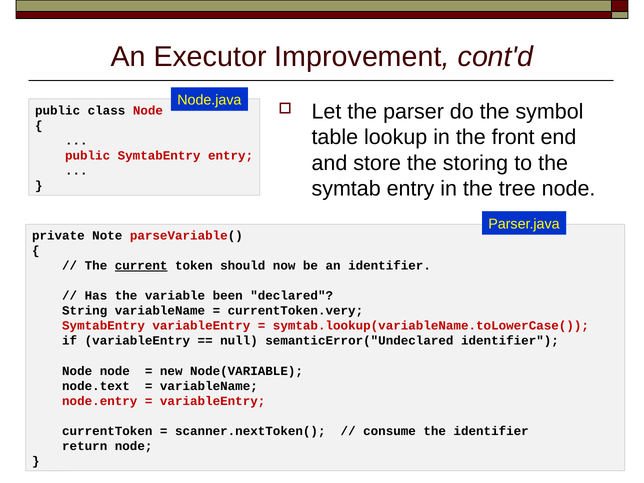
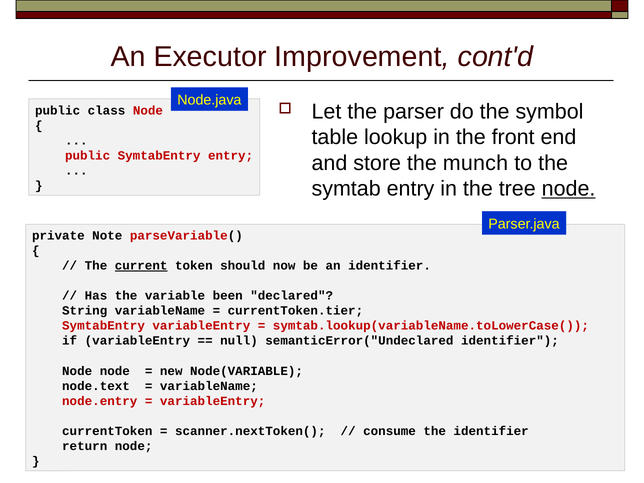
storing: storing -> munch
node at (569, 189) underline: none -> present
currentToken.very: currentToken.very -> currentToken.tier
